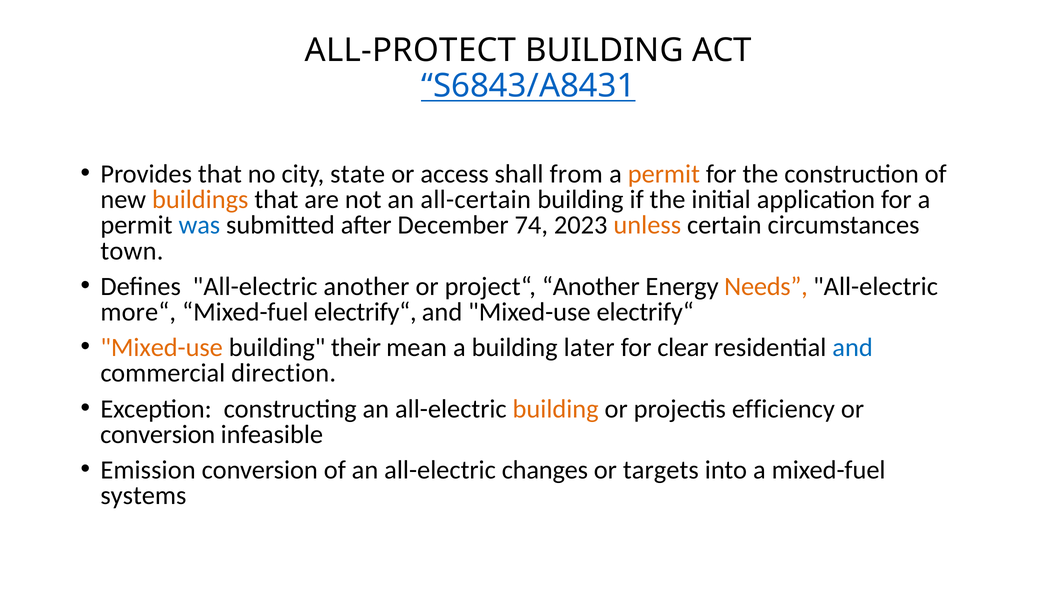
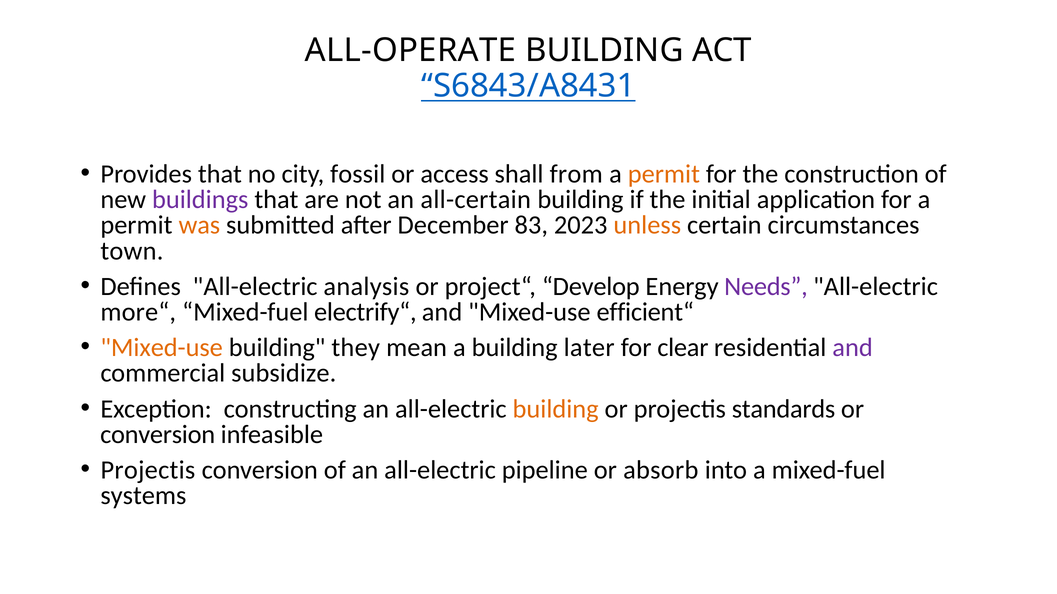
ALL-PROTECT: ALL-PROTECT -> ALL-OPERATE
state: state -> fossil
buildings colour: orange -> purple
was colour: blue -> orange
74: 74 -> 83
All-electric another: another -> analysis
project“ Another: Another -> Develop
Needs colour: orange -> purple
Mixed-use electrify“: electrify“ -> efficient“
their: their -> they
and at (853, 348) colour: blue -> purple
direction: direction -> subsidize
efficiency: efficiency -> standards
Emission at (148, 470): Emission -> Projectis
changes: changes -> pipeline
targets: targets -> absorb
